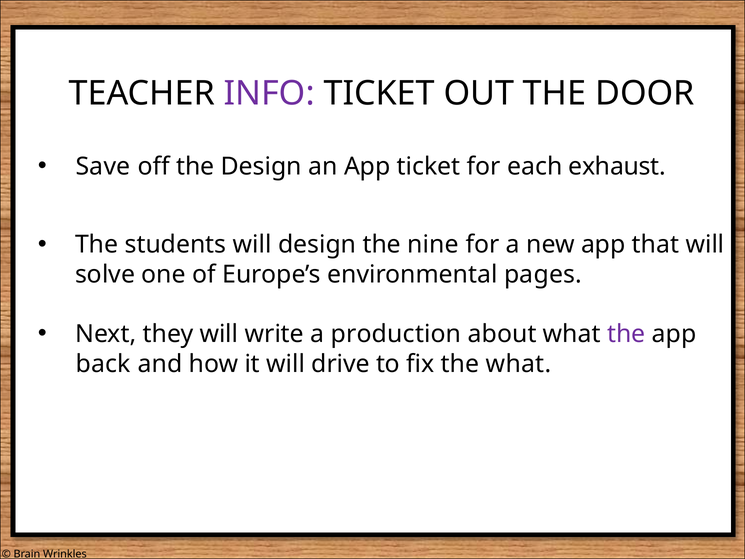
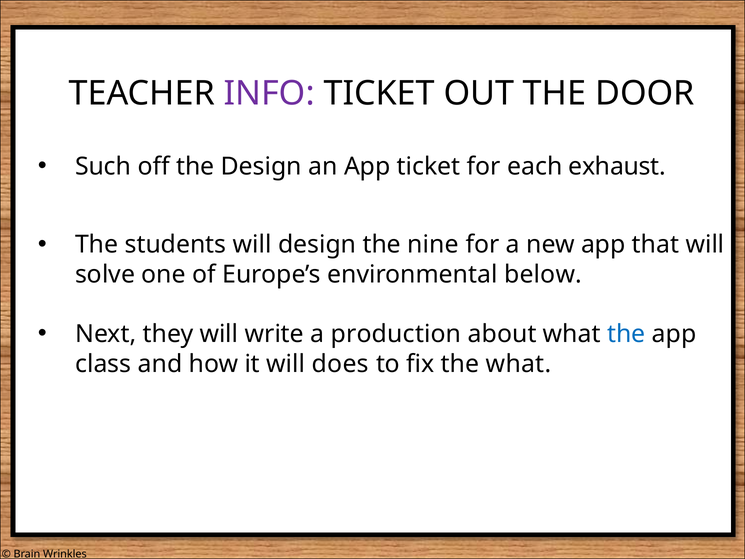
Save: Save -> Such
pages: pages -> below
the at (626, 334) colour: purple -> blue
back: back -> class
drive: drive -> does
